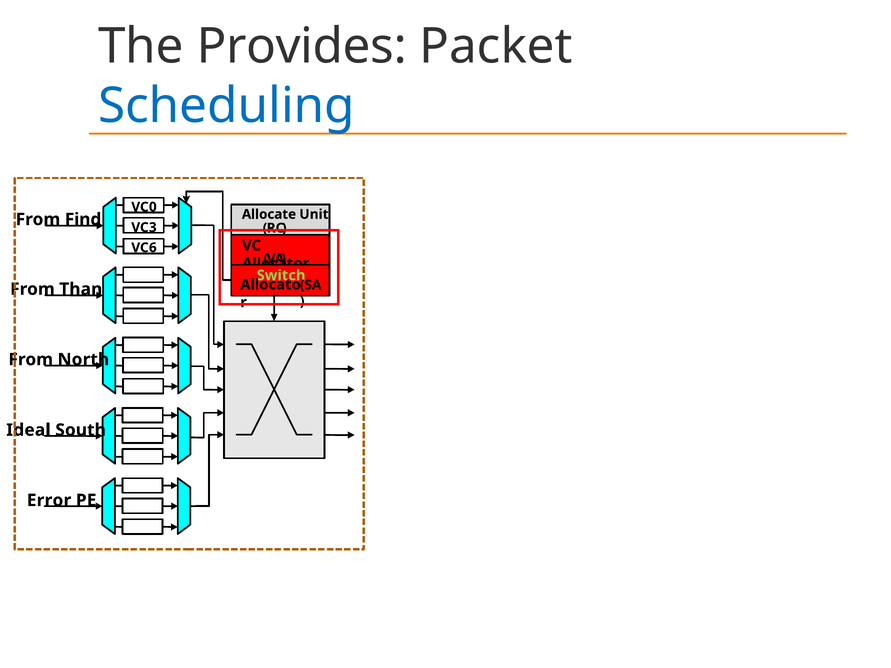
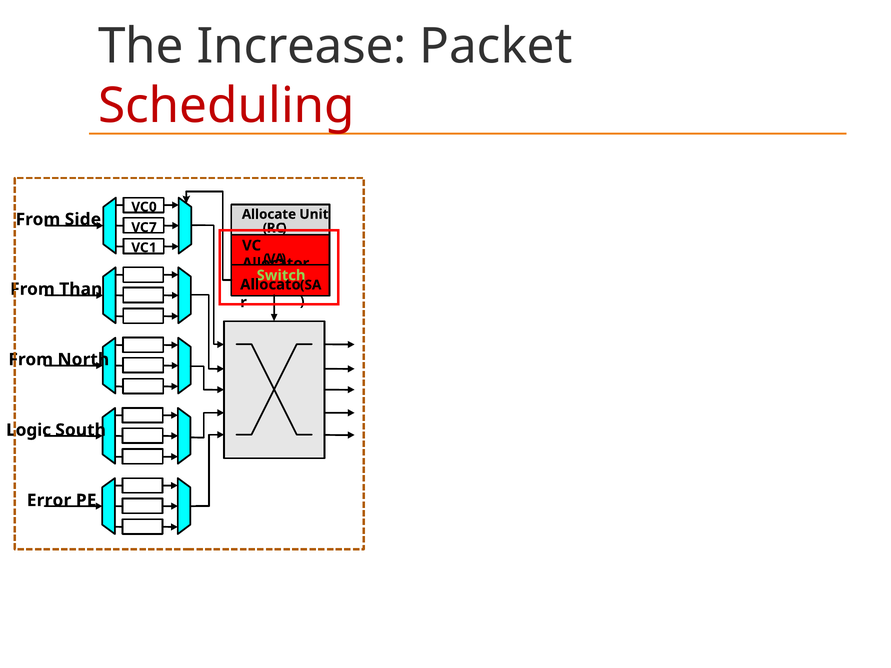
Provides: Provides -> Increase
Scheduling colour: blue -> red
Find: Find -> Side
3: 3 -> 7
6: 6 -> 1
Ideal: Ideal -> Logic
